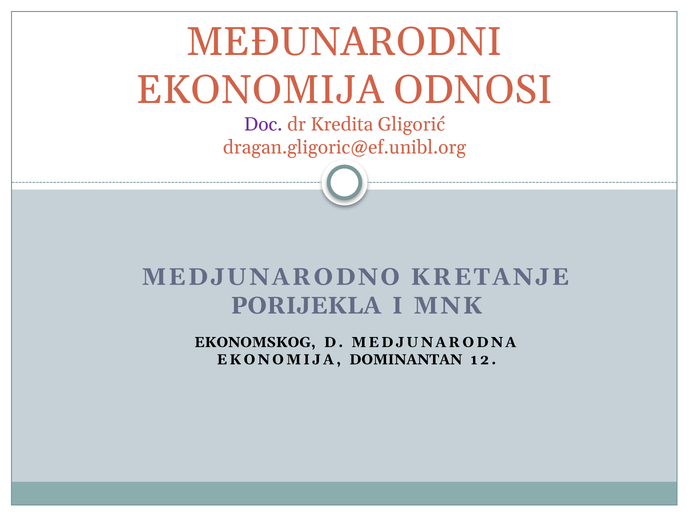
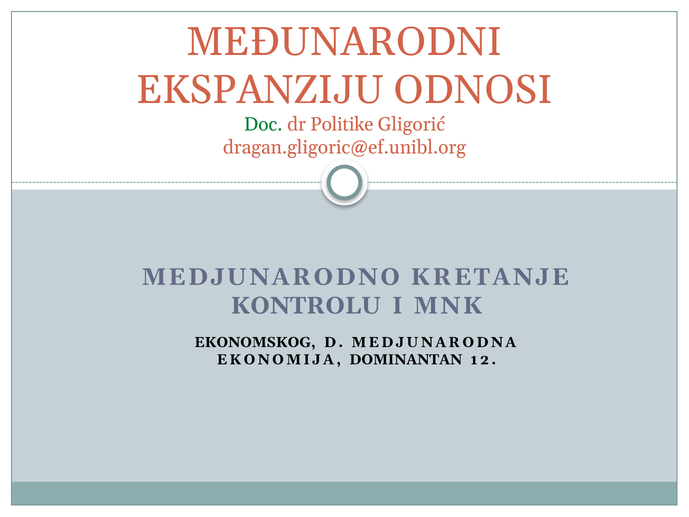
EKONOMIJA at (260, 90): EKONOMIJA -> EKSPANZIJU
Doc colour: purple -> green
Kredita: Kredita -> Politike
PORIJEKLA: PORIJEKLA -> KONTROLU
